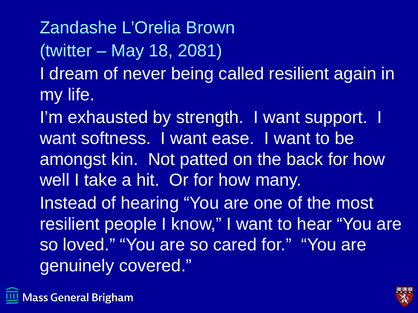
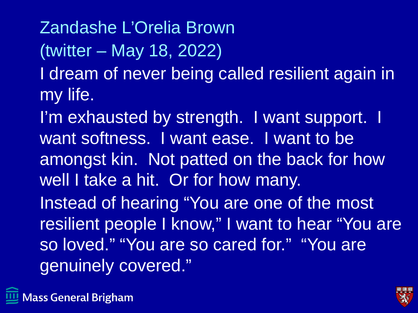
2081: 2081 -> 2022
